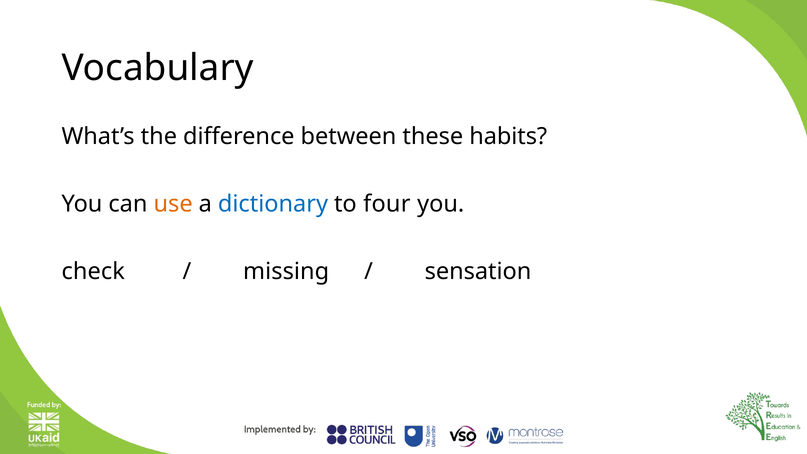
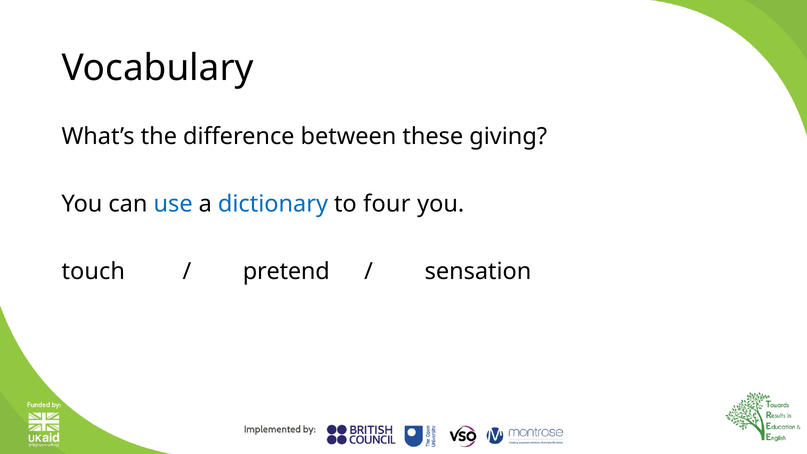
habits: habits -> giving
use colour: orange -> blue
check: check -> touch
missing: missing -> pretend
